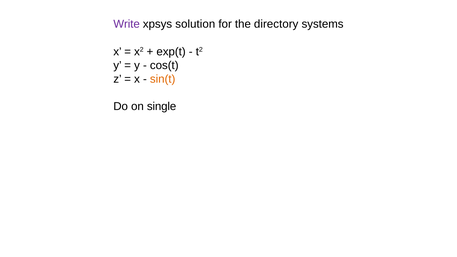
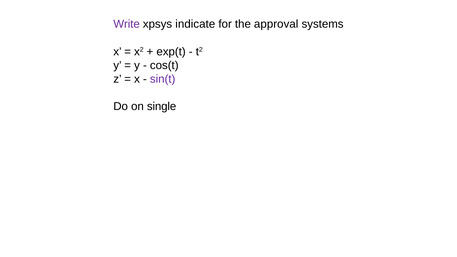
solution: solution -> indicate
directory: directory -> approval
sin(t colour: orange -> purple
